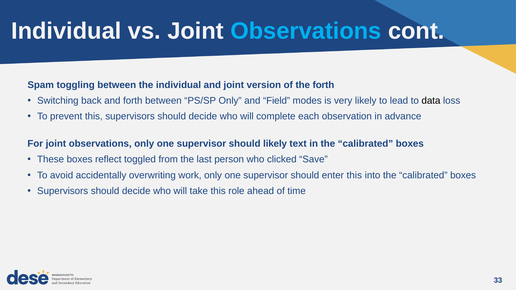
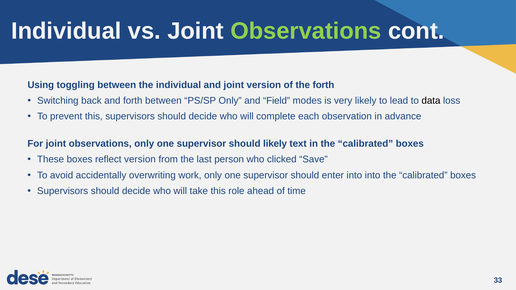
Observations at (306, 31) colour: light blue -> light green
Spam: Spam -> Using
reflect toggled: toggled -> version
enter this: this -> into
